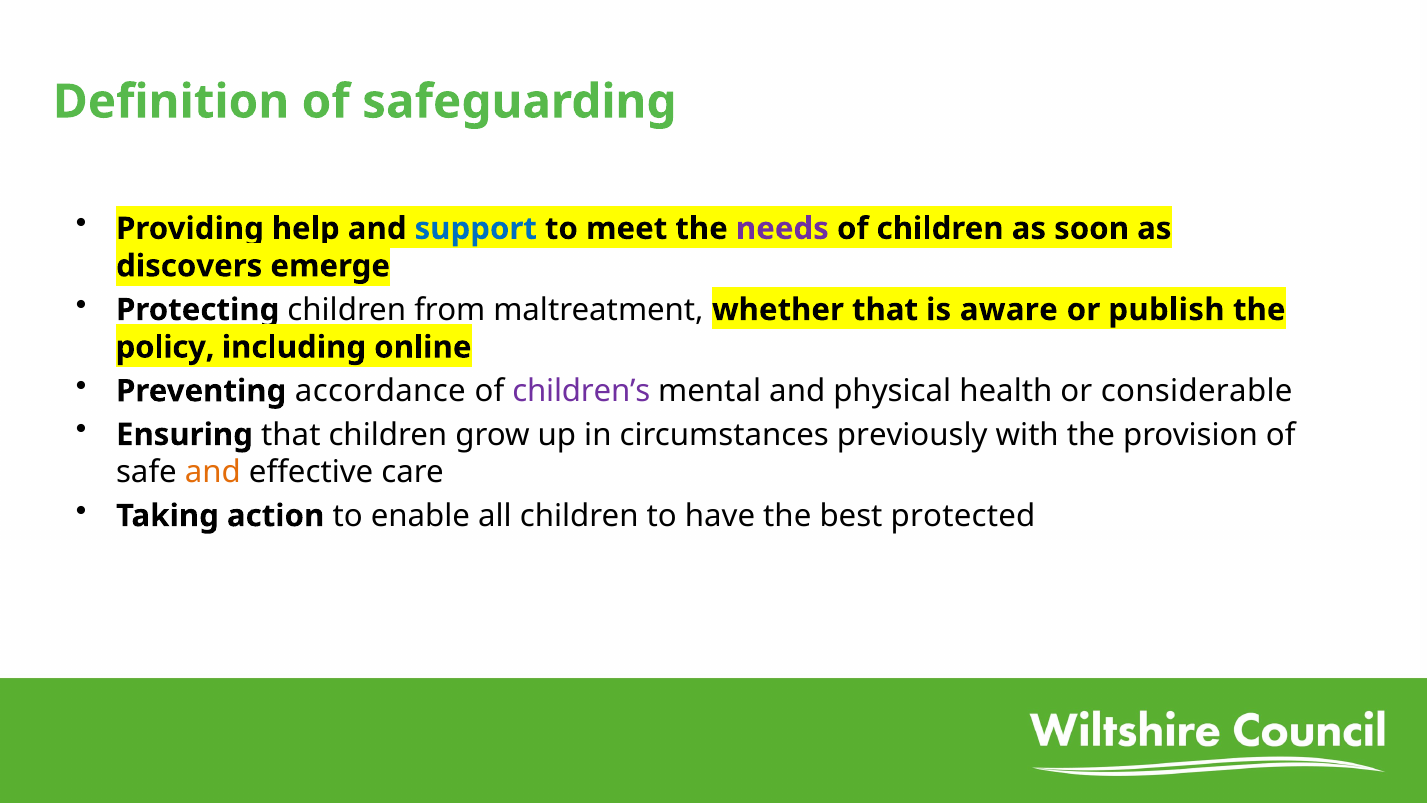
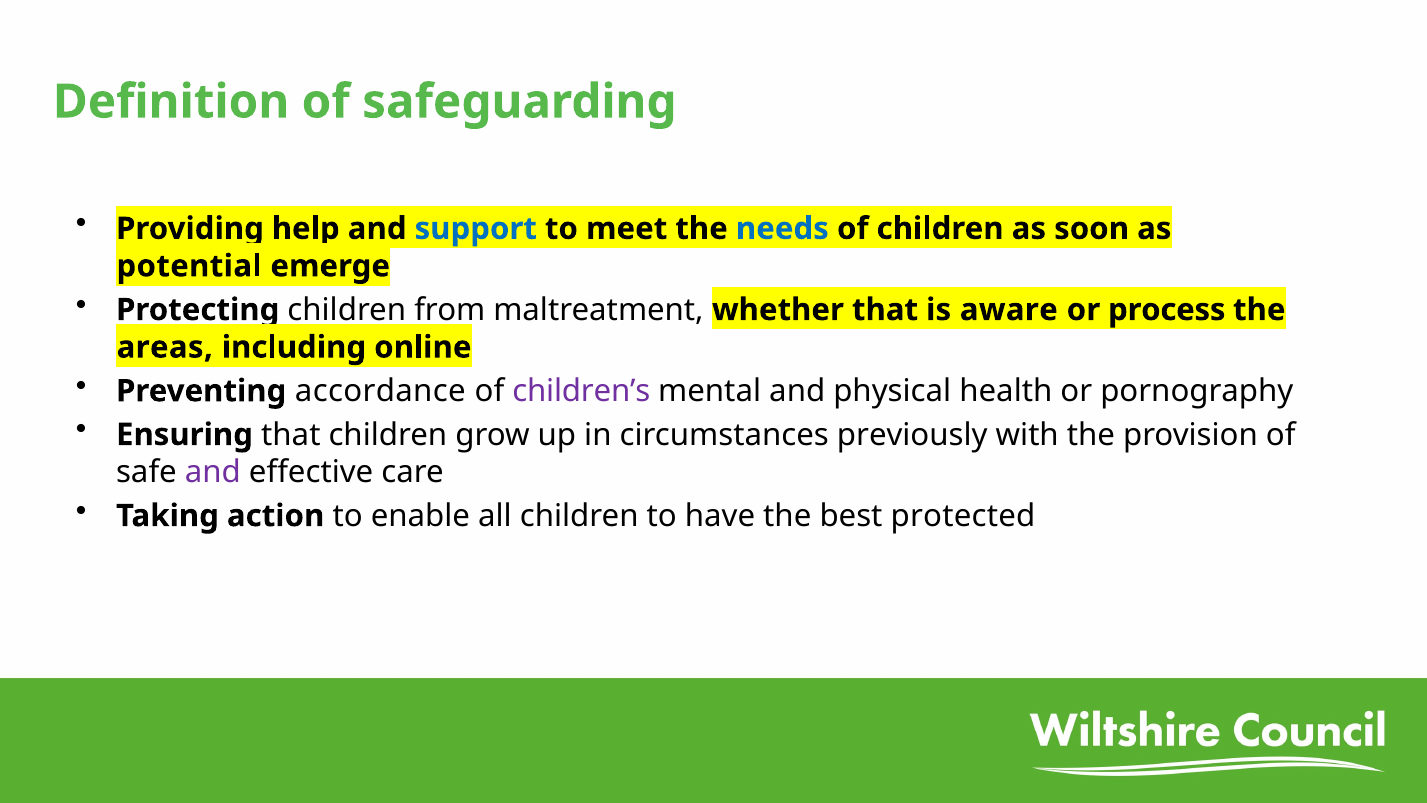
needs colour: purple -> blue
discovers: discovers -> potential
publish: publish -> process
policy: policy -> areas
considerable: considerable -> pornography
and at (213, 472) colour: orange -> purple
